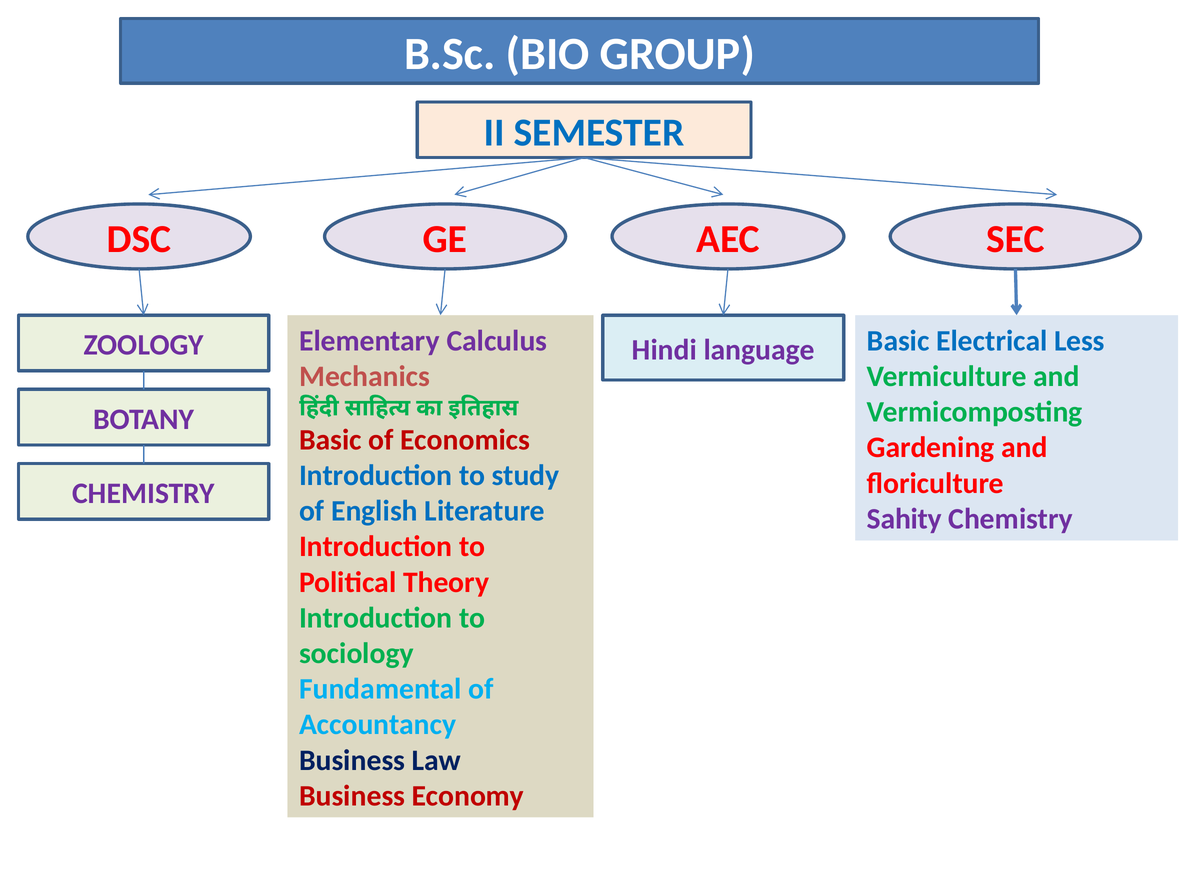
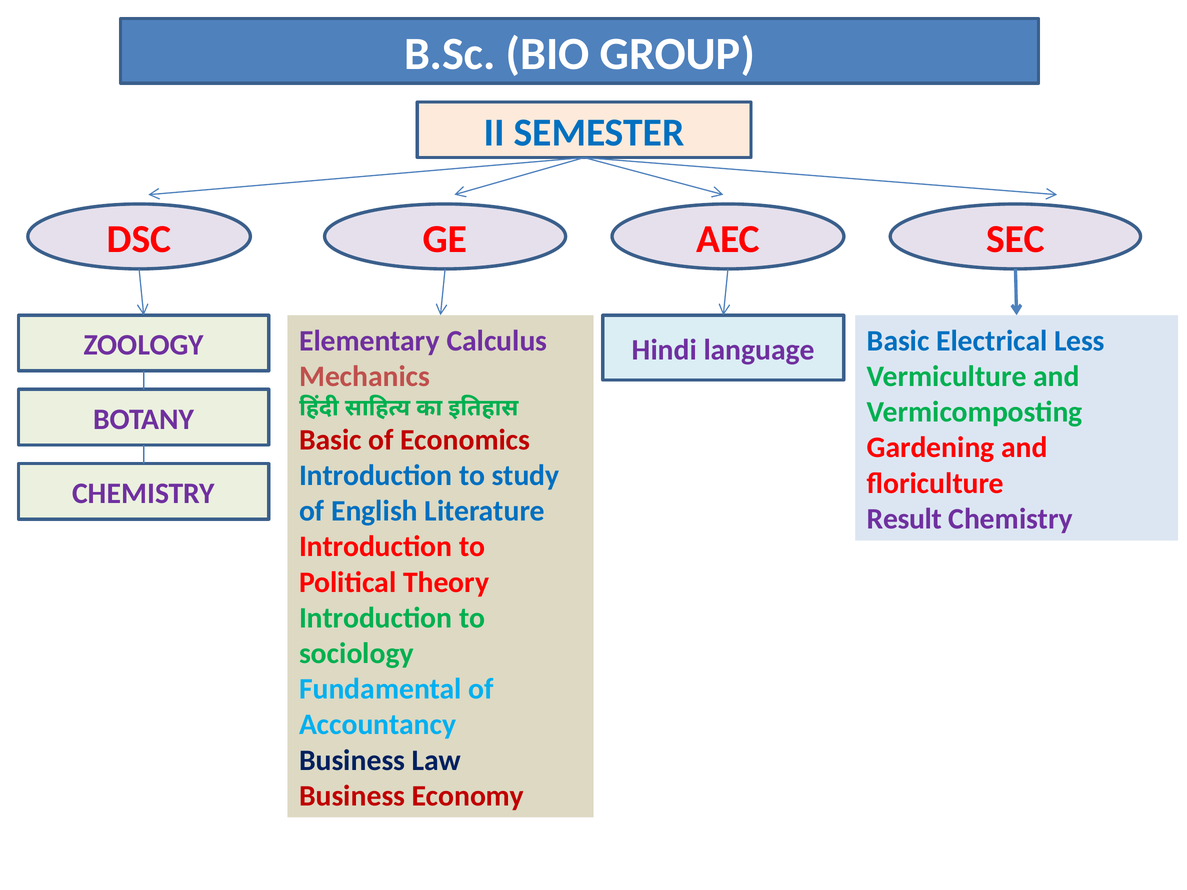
Sahity: Sahity -> Result
